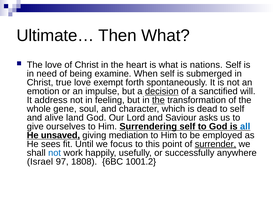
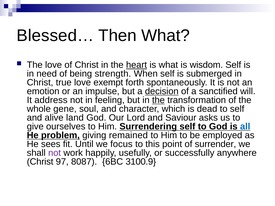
Ultimate…: Ultimate… -> Blessed…
heart underline: none -> present
nations: nations -> wisdom
examine: examine -> strength
unsaved: unsaved -> problem
mediation: mediation -> remained
surrender underline: present -> none
not at (55, 153) colour: blue -> purple
Israel at (40, 162): Israel -> Christ
1808: 1808 -> 8087
1001.2: 1001.2 -> 3100.9
